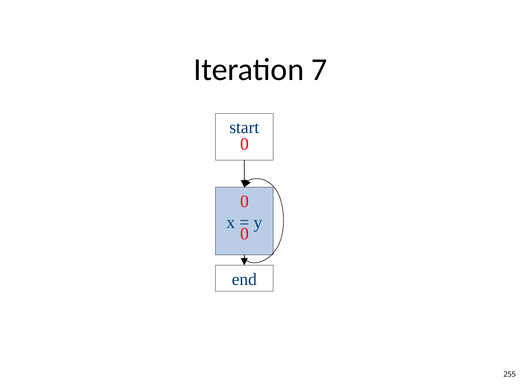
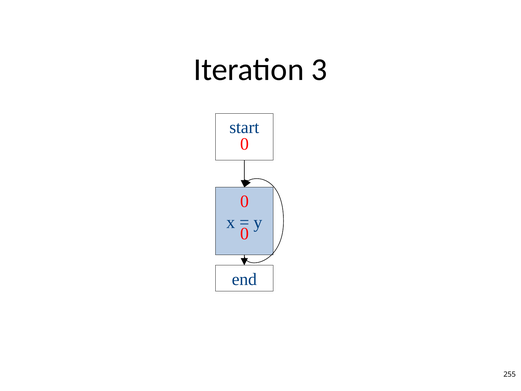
7: 7 -> 3
